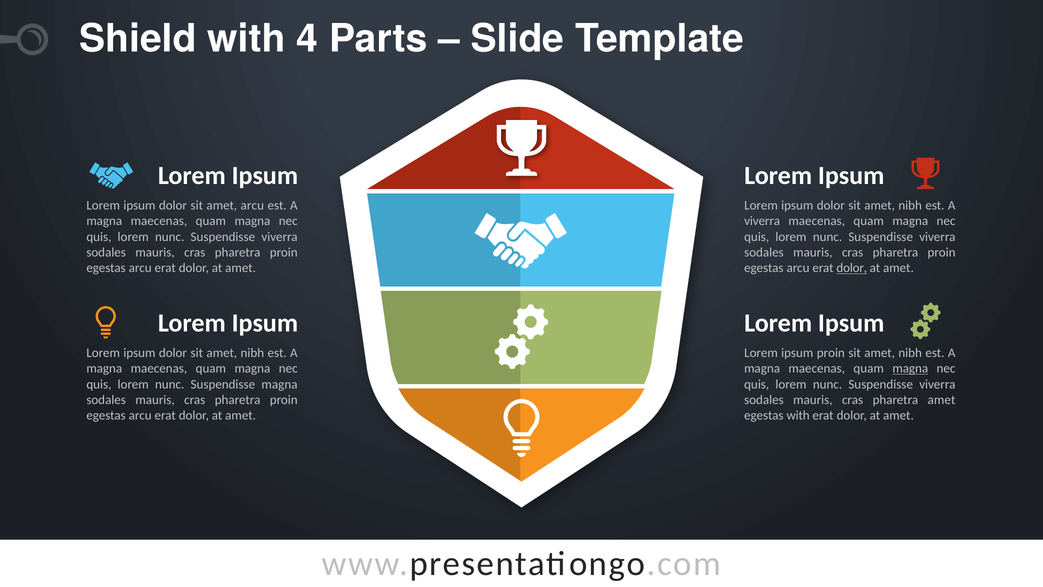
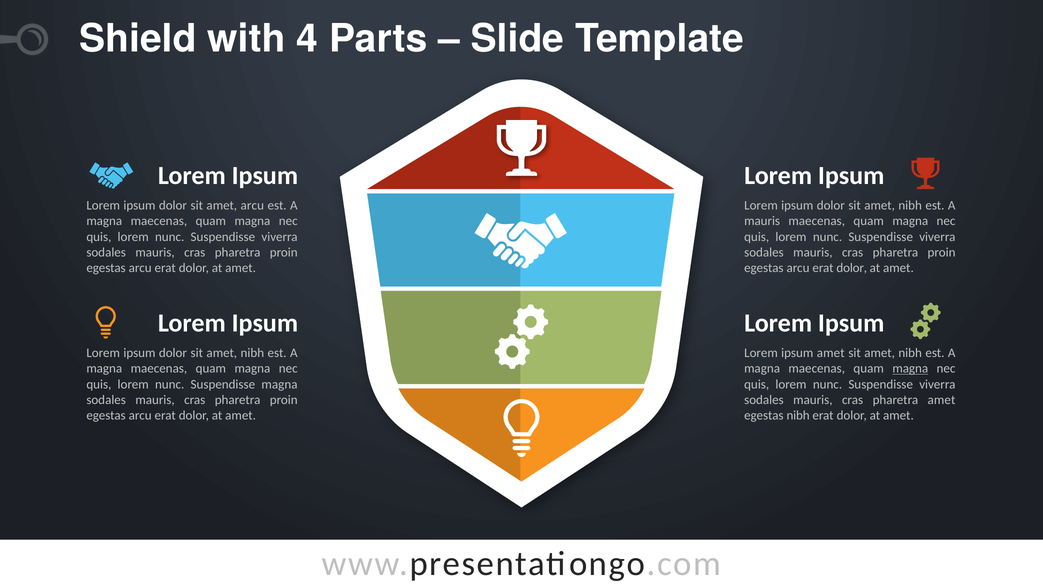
viverra at (762, 221): viverra -> mauris
dolor at (852, 268) underline: present -> none
ipsum proin: proin -> amet
egestas with: with -> nibh
